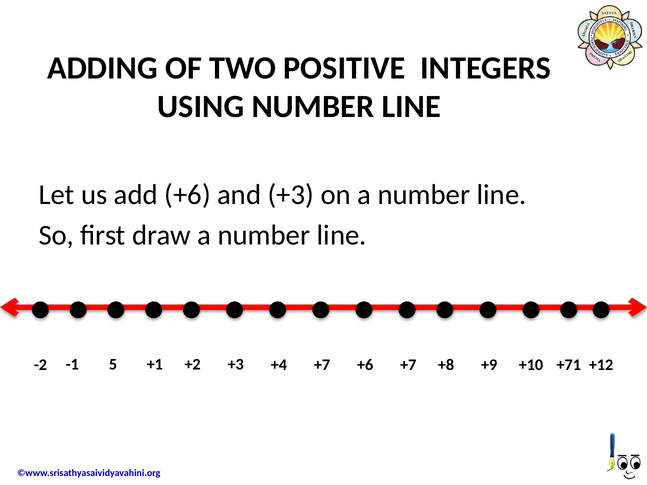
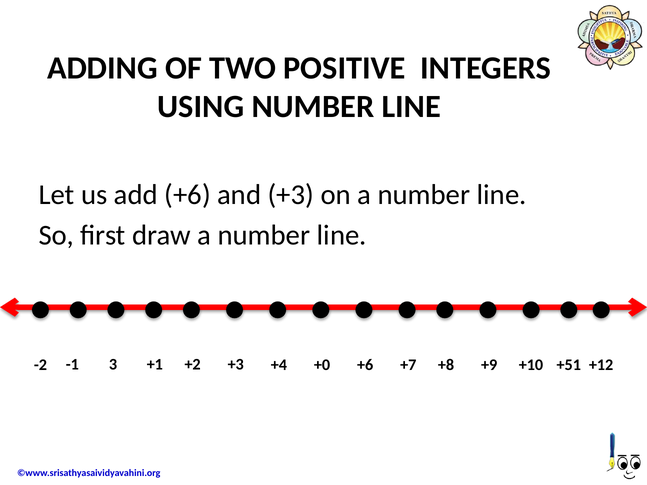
5: 5 -> 3
+4 +7: +7 -> +0
+71: +71 -> +51
